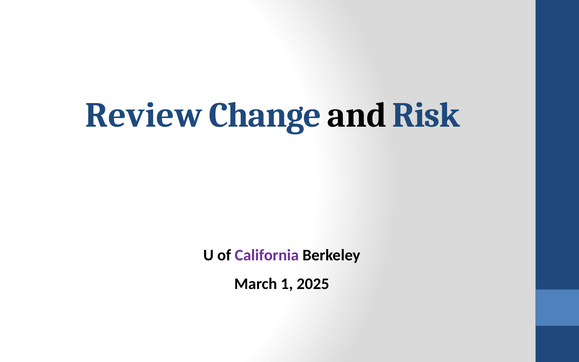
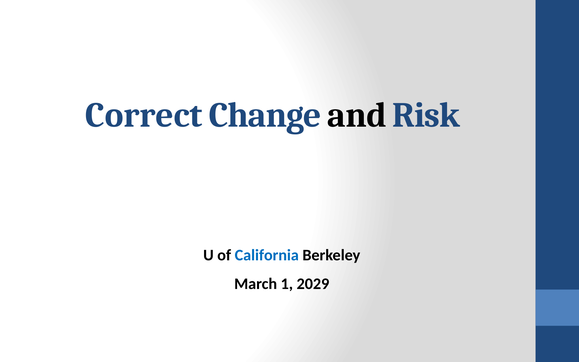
Review: Review -> Correct
California colour: purple -> blue
2025: 2025 -> 2029
